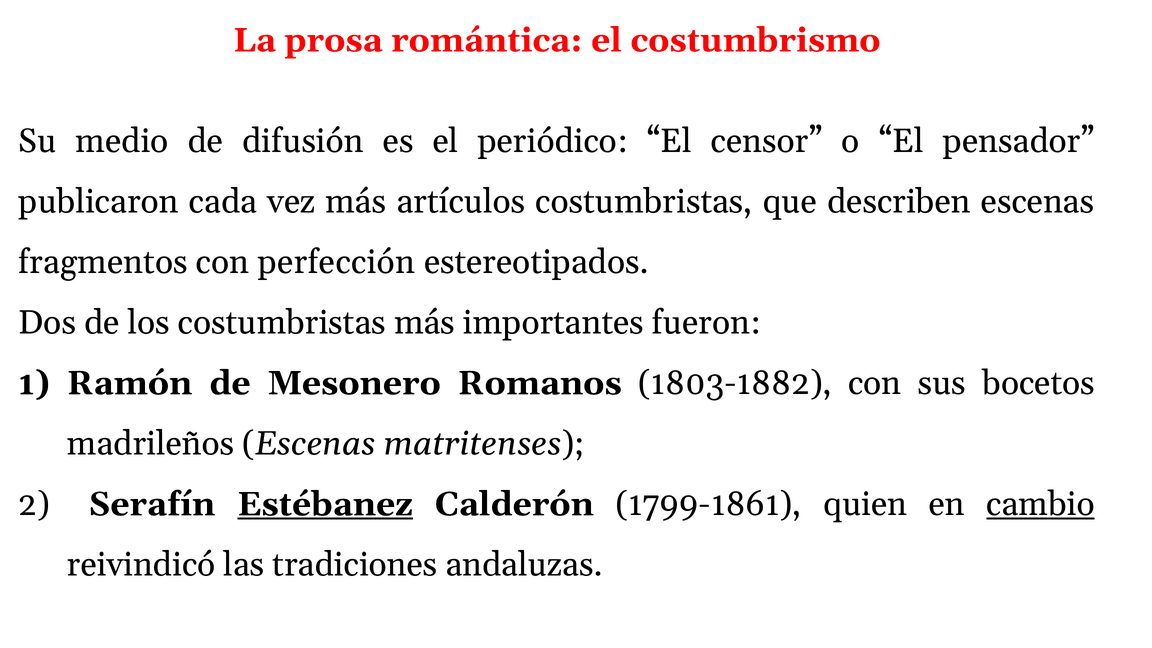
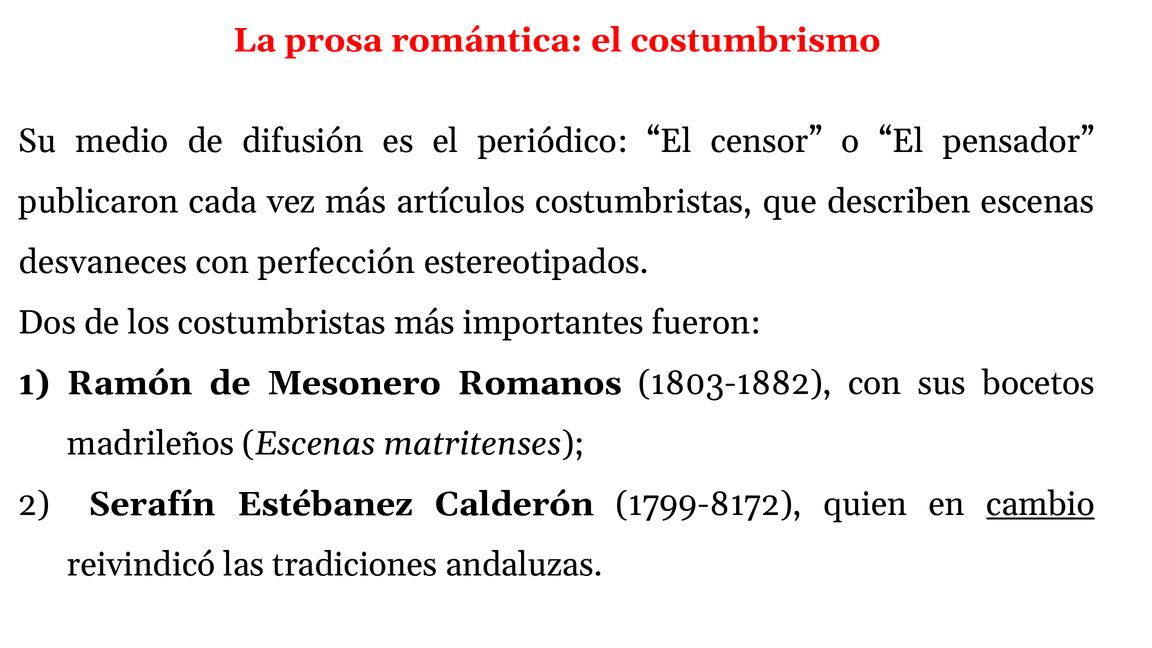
fragmentos: fragmentos -> desvaneces
Estébanez underline: present -> none
1799-1861: 1799-1861 -> 1799-8172
